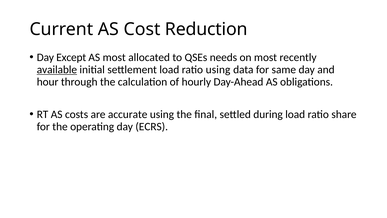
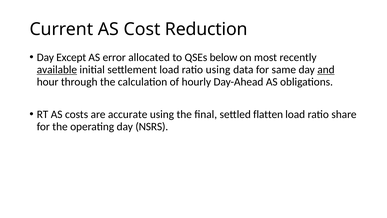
AS most: most -> error
needs: needs -> below
and underline: none -> present
during: during -> flatten
ECRS: ECRS -> NSRS
